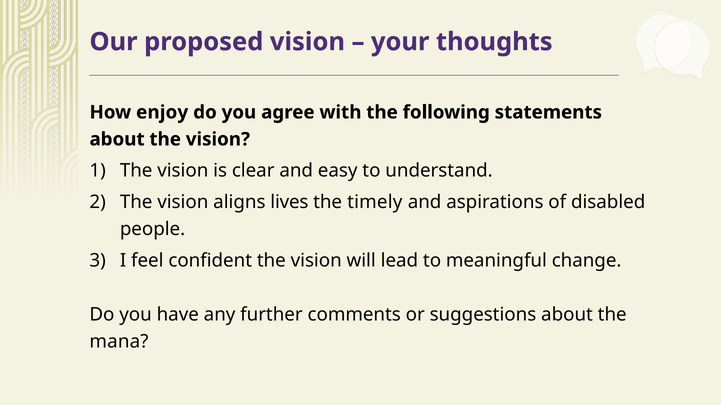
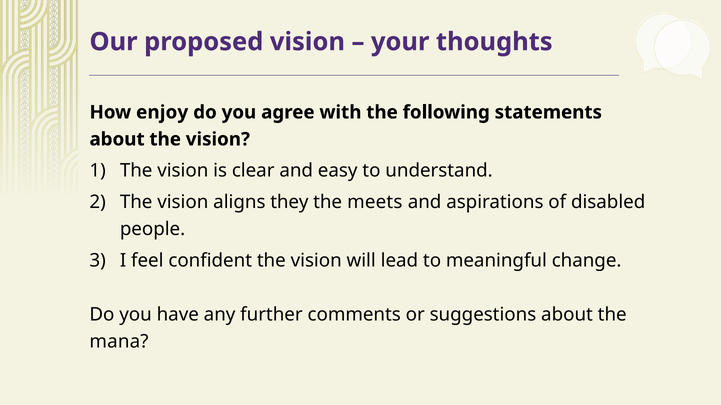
lives: lives -> they
timely: timely -> meets
